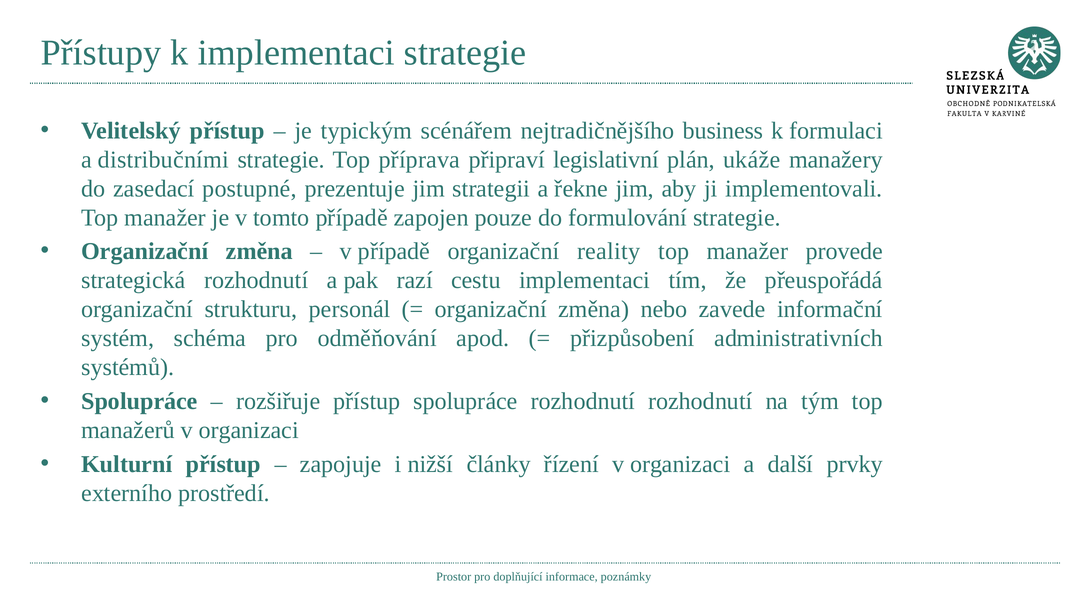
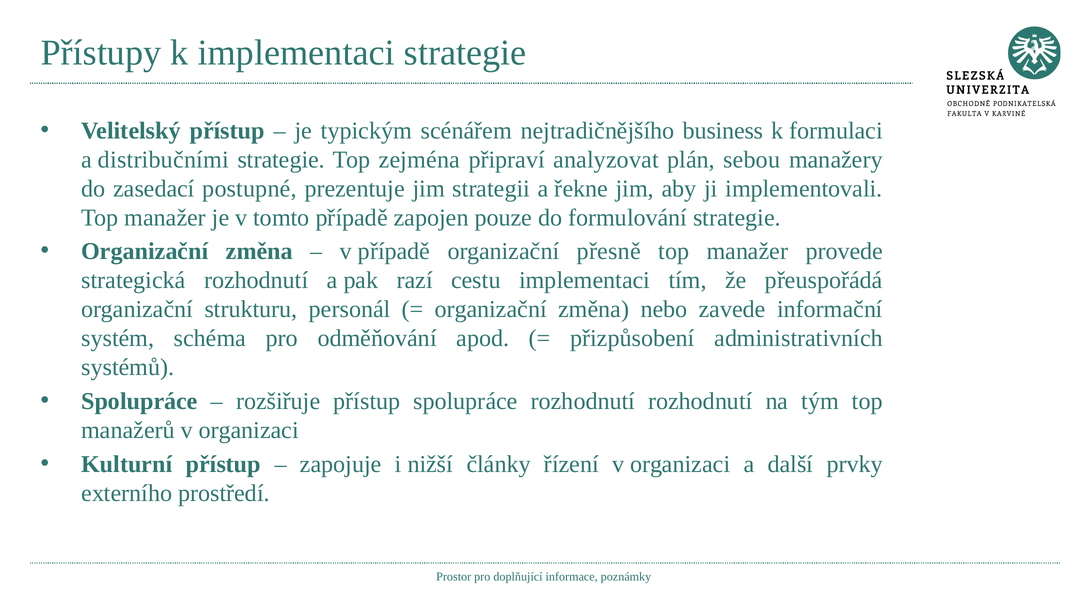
příprava: příprava -> zejména
legislativní: legislativní -> analyzovat
ukáže: ukáže -> sebou
reality: reality -> přesně
